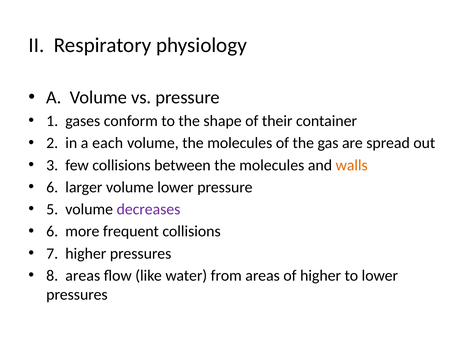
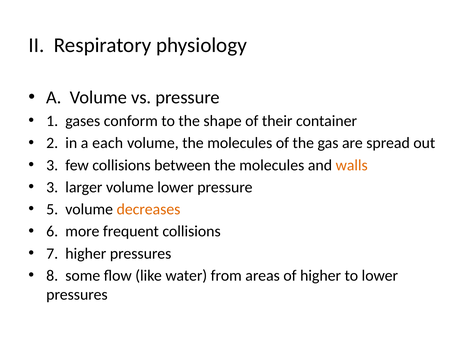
6 at (52, 187): 6 -> 3
decreases colour: purple -> orange
8 areas: areas -> some
